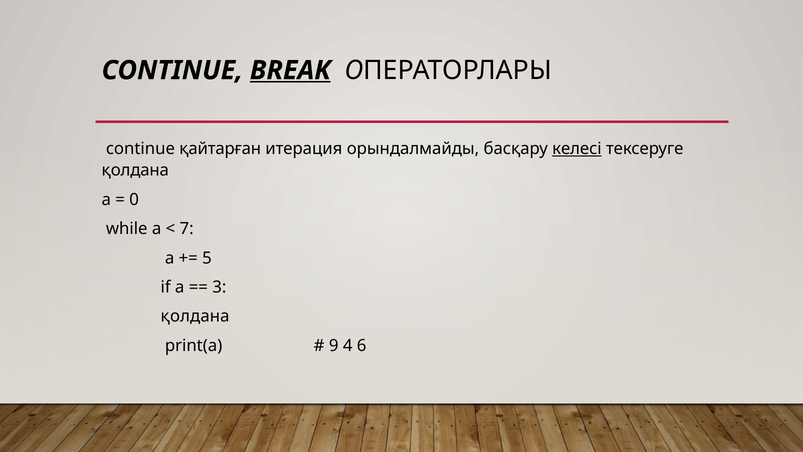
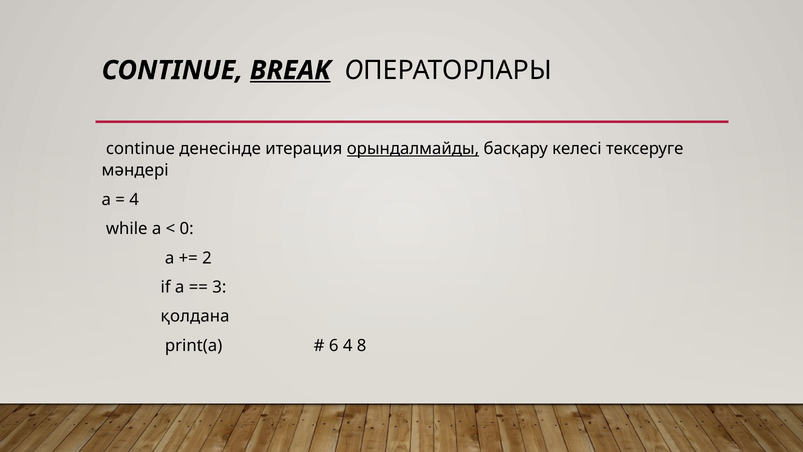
қайтарған: қайтарған -> денесінде
орындалмайды underline: none -> present
келесі underline: present -> none
қолдана at (135, 170): қолдана -> мәндері
0 at (134, 199): 0 -> 4
7: 7 -> 0
5: 5 -> 2
9: 9 -> 6
6: 6 -> 8
